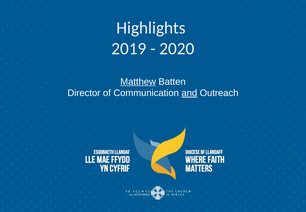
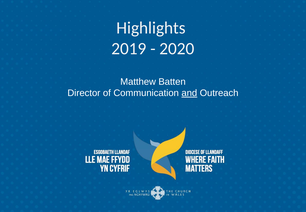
Matthew underline: present -> none
